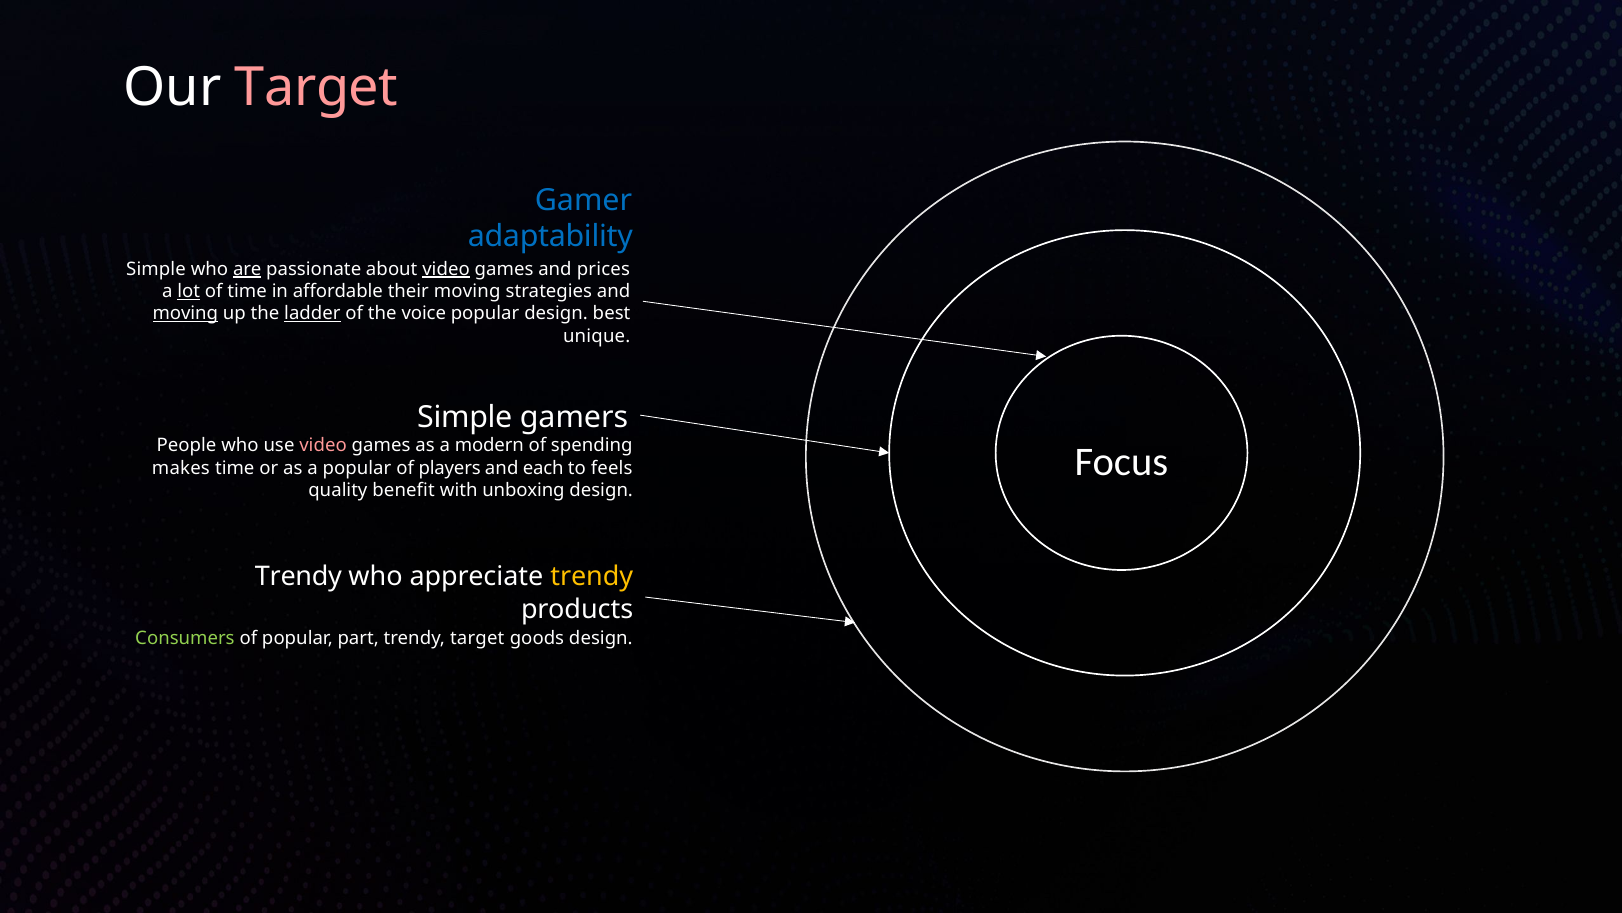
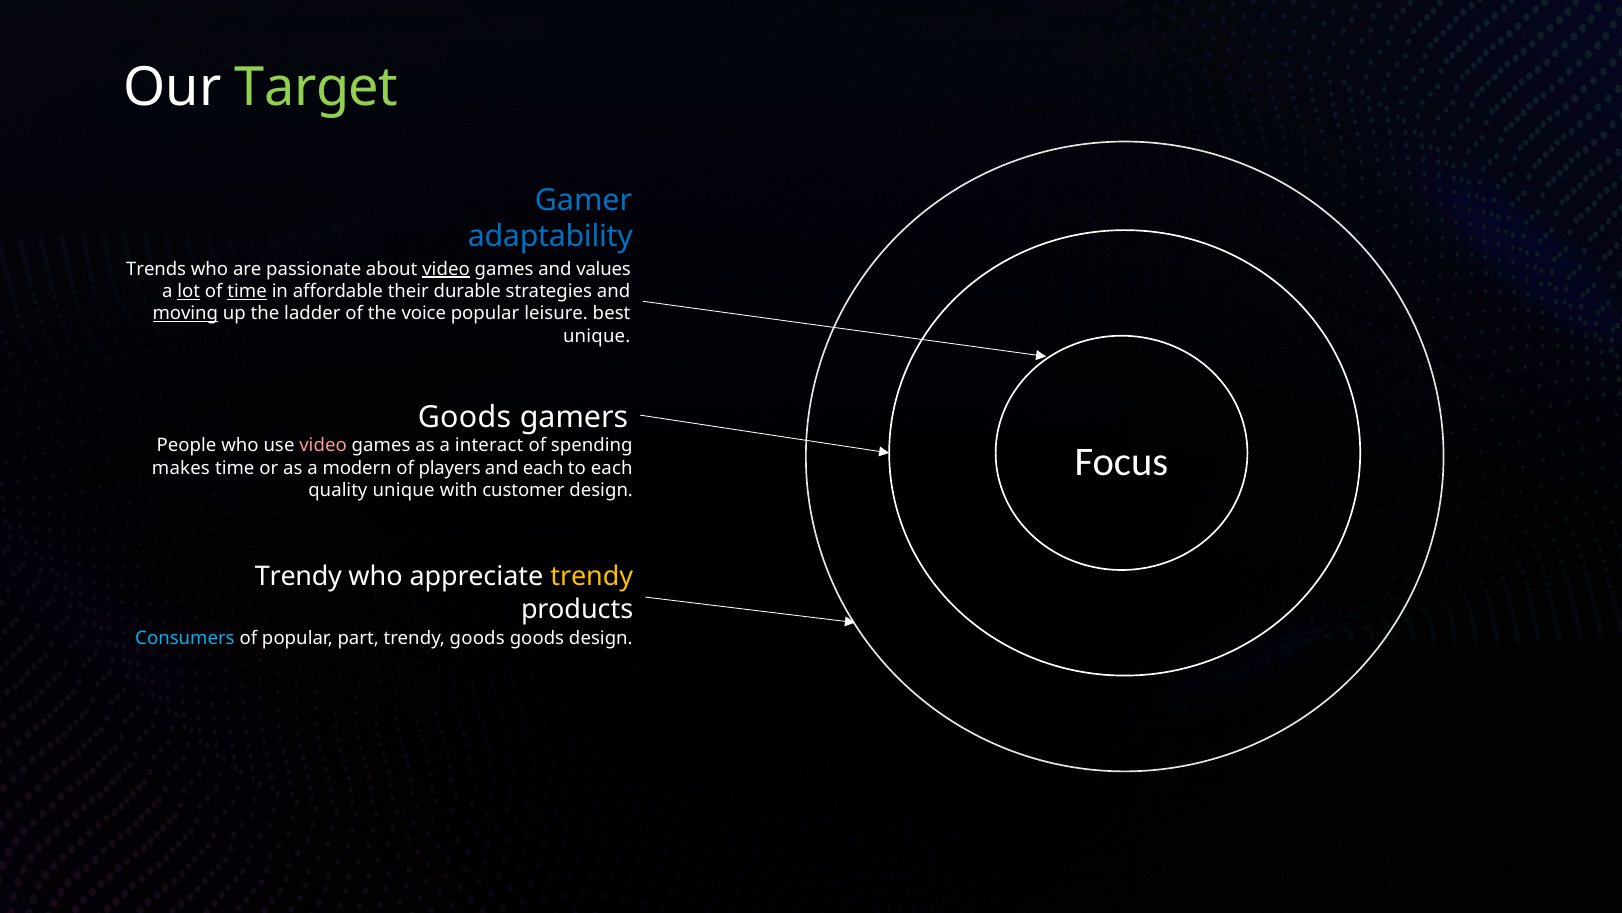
Target at (317, 88) colour: pink -> light green
Simple at (156, 269): Simple -> Trends
are underline: present -> none
prices: prices -> values
time at (247, 291) underline: none -> present
their moving: moving -> durable
ladder underline: present -> none
popular design: design -> leisure
Simple at (465, 417): Simple -> Goods
modern: modern -> interact
a popular: popular -> modern
to feels: feels -> each
quality benefit: benefit -> unique
unboxing: unboxing -> customer
Consumers colour: light green -> light blue
trendy target: target -> goods
